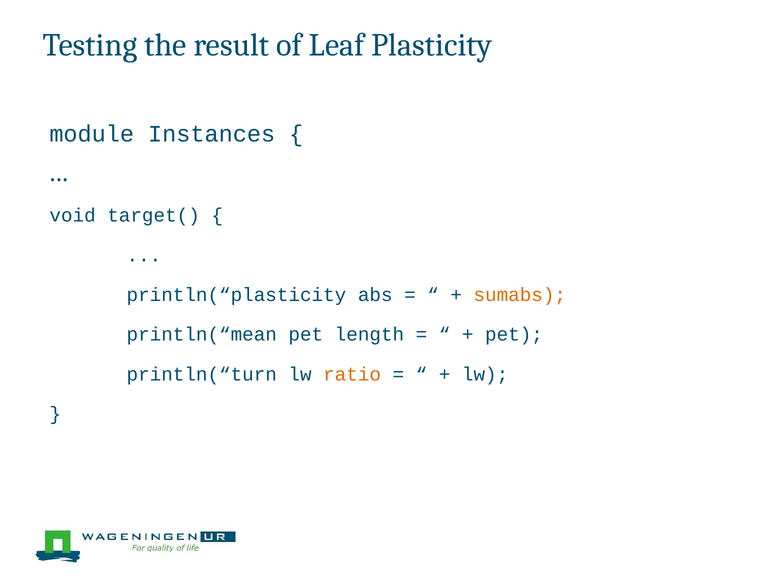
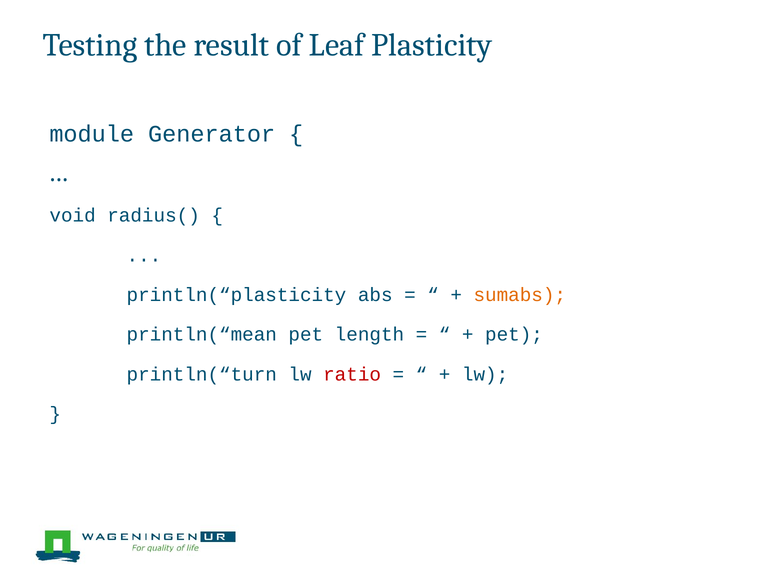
Instances: Instances -> Generator
target(: target( -> radius(
ratio colour: orange -> red
